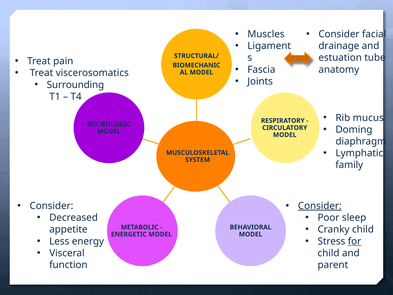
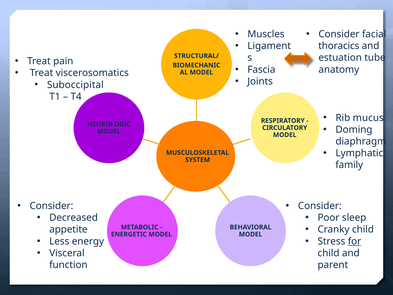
drainage: drainage -> thoracics
Surrounding: Surrounding -> Suboccipital
Consider at (320, 206) underline: present -> none
